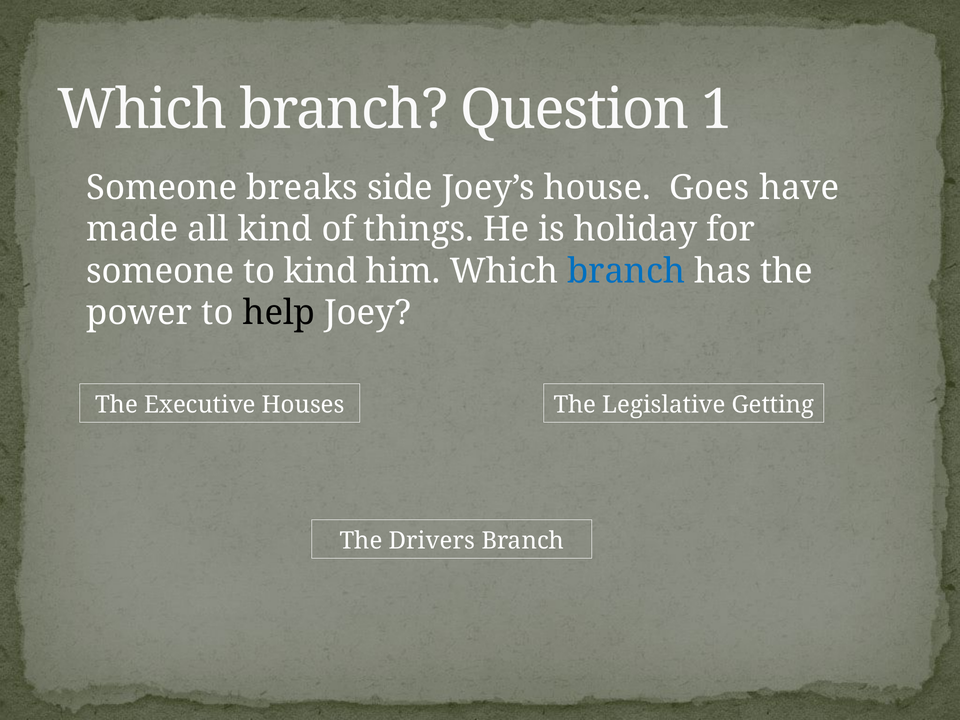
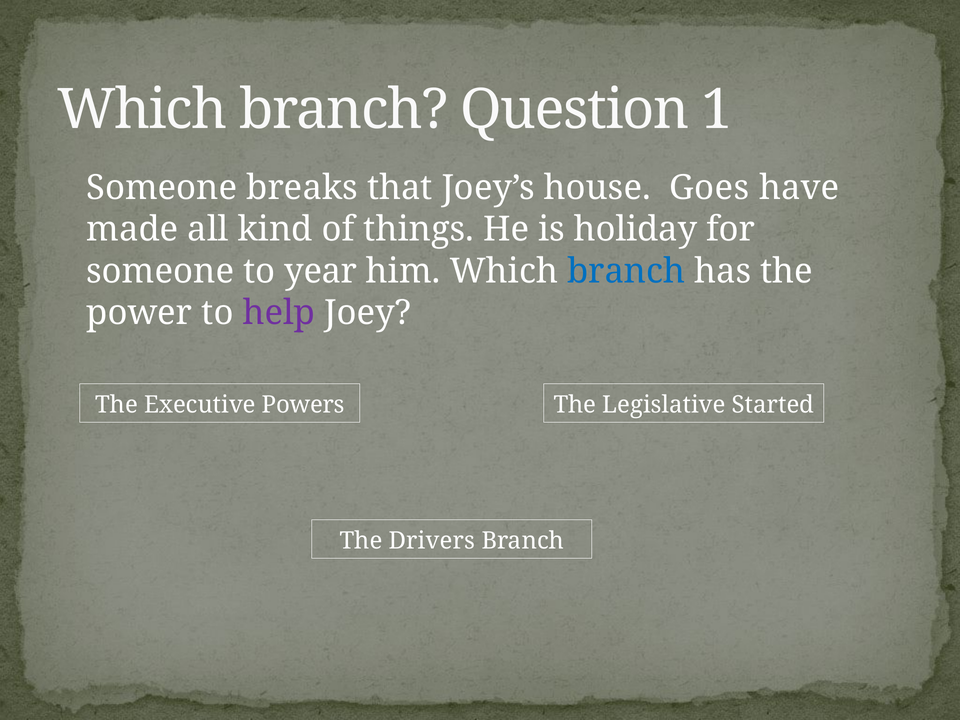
side: side -> that
to kind: kind -> year
help colour: black -> purple
Houses: Houses -> Powers
Getting: Getting -> Started
